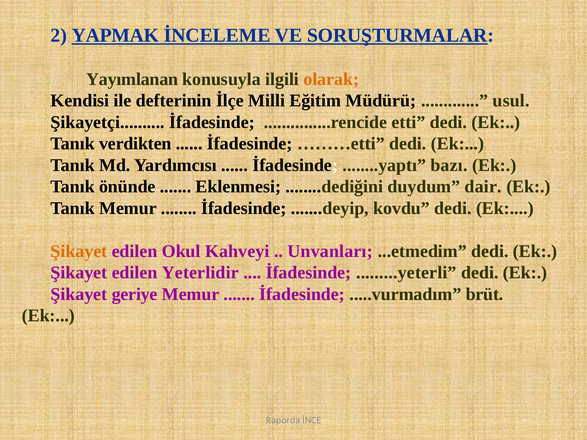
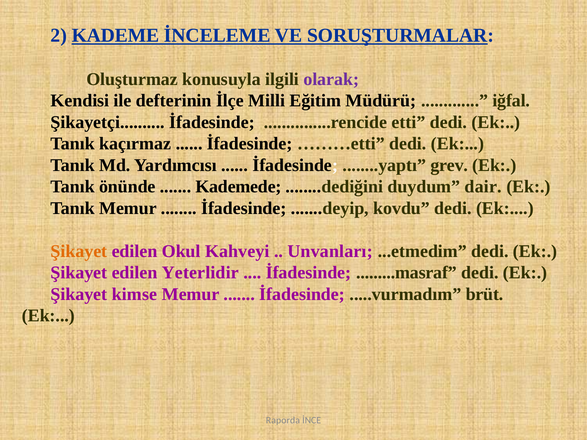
YAPMAK: YAPMAK -> KADEME
Yayımlanan: Yayımlanan -> Oluşturmaz
olarak colour: orange -> purple
usul: usul -> iğfal
verdikten: verdikten -> kaçırmaz
bazı: bazı -> grev
Eklenmesi: Eklenmesi -> Kademede
.........yeterli: .........yeterli -> .........masraf
geriye: geriye -> kimse
